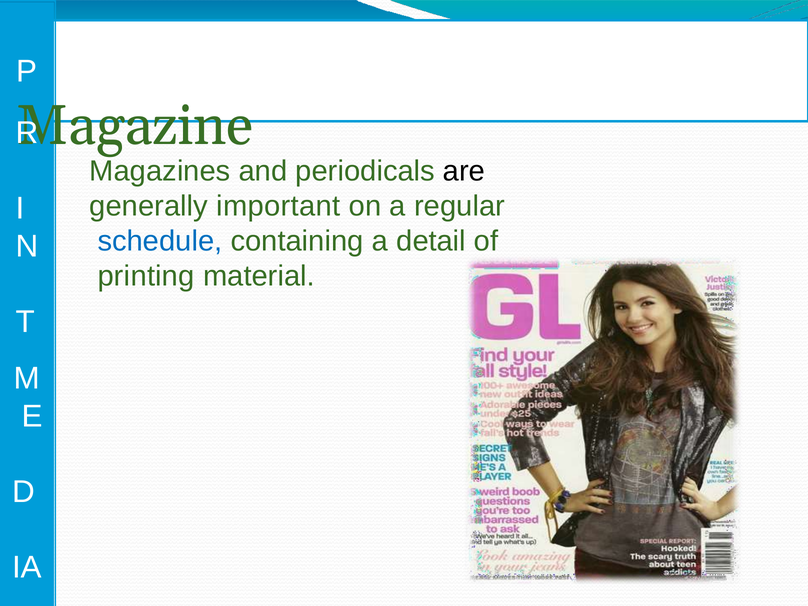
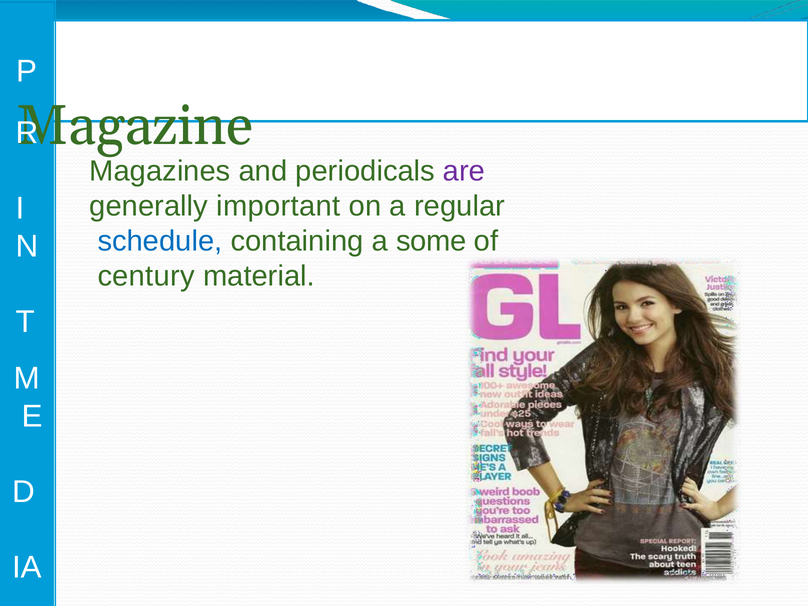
are colour: black -> purple
detail: detail -> some
printing: printing -> century
